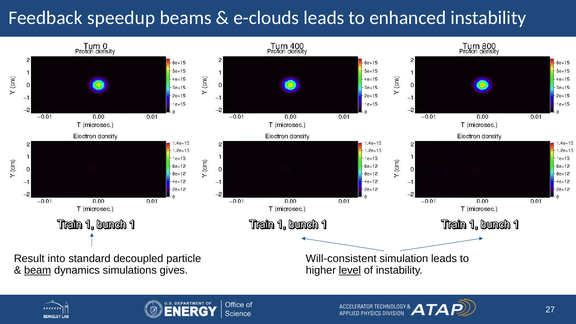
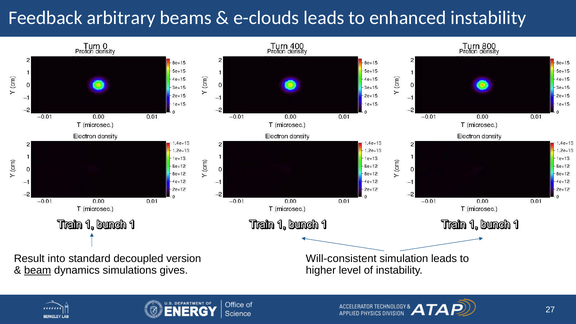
speedup: speedup -> arbitrary
particle: particle -> version
level underline: present -> none
